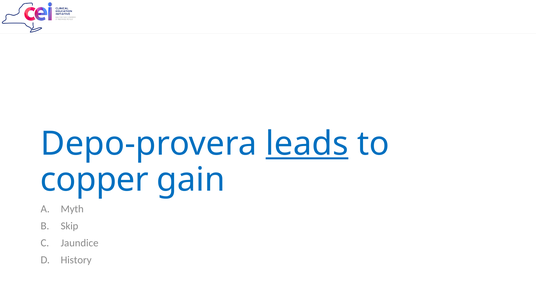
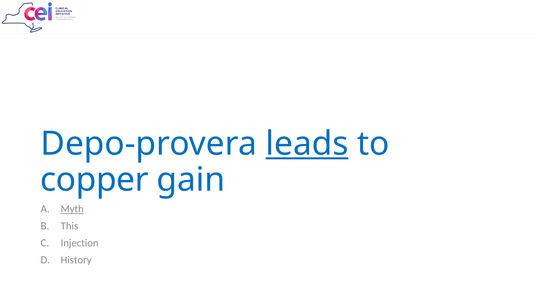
Myth underline: none -> present
Skip: Skip -> This
Jaundice: Jaundice -> Injection
